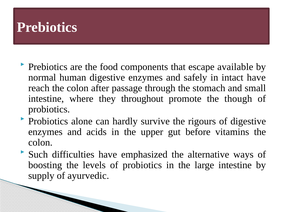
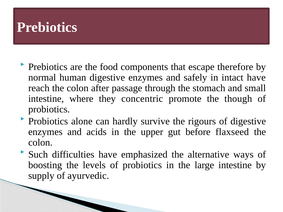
available: available -> therefore
throughout: throughout -> concentric
vitamins: vitamins -> flaxseed
